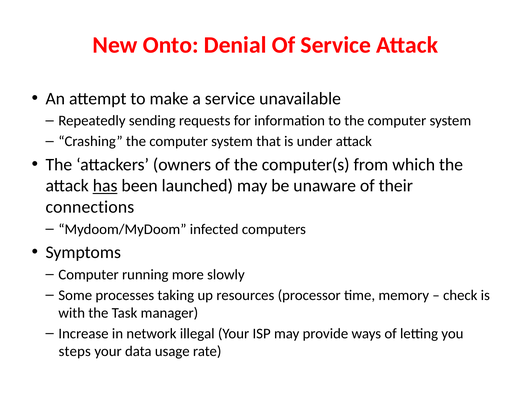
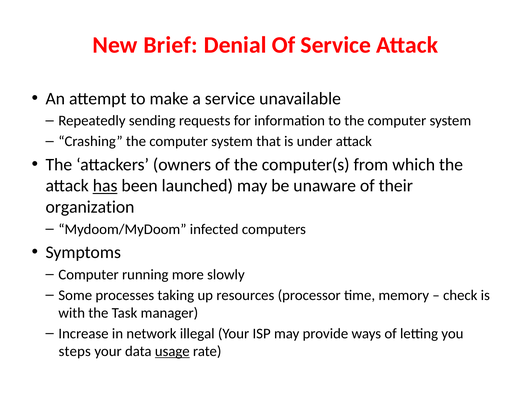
Onto: Onto -> Brief
connections: connections -> organization
usage underline: none -> present
